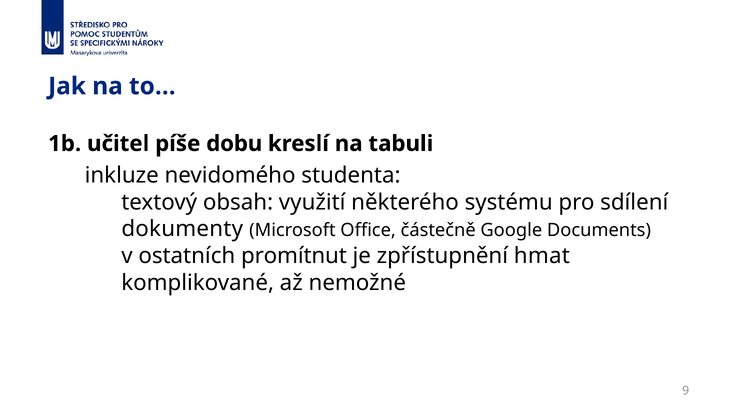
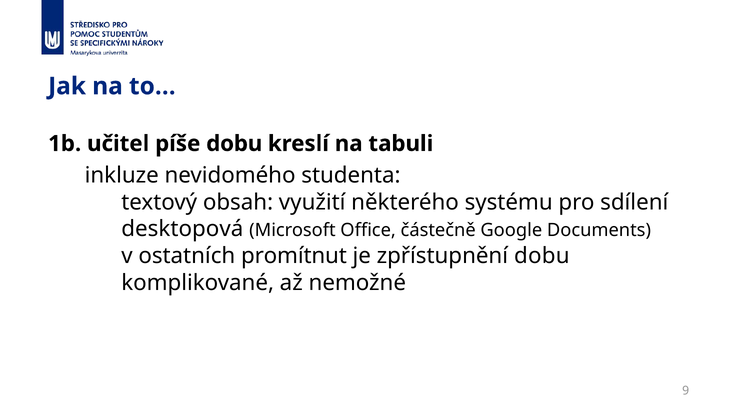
dokumenty: dokumenty -> desktopová
zpřístupnění hmat: hmat -> dobu
